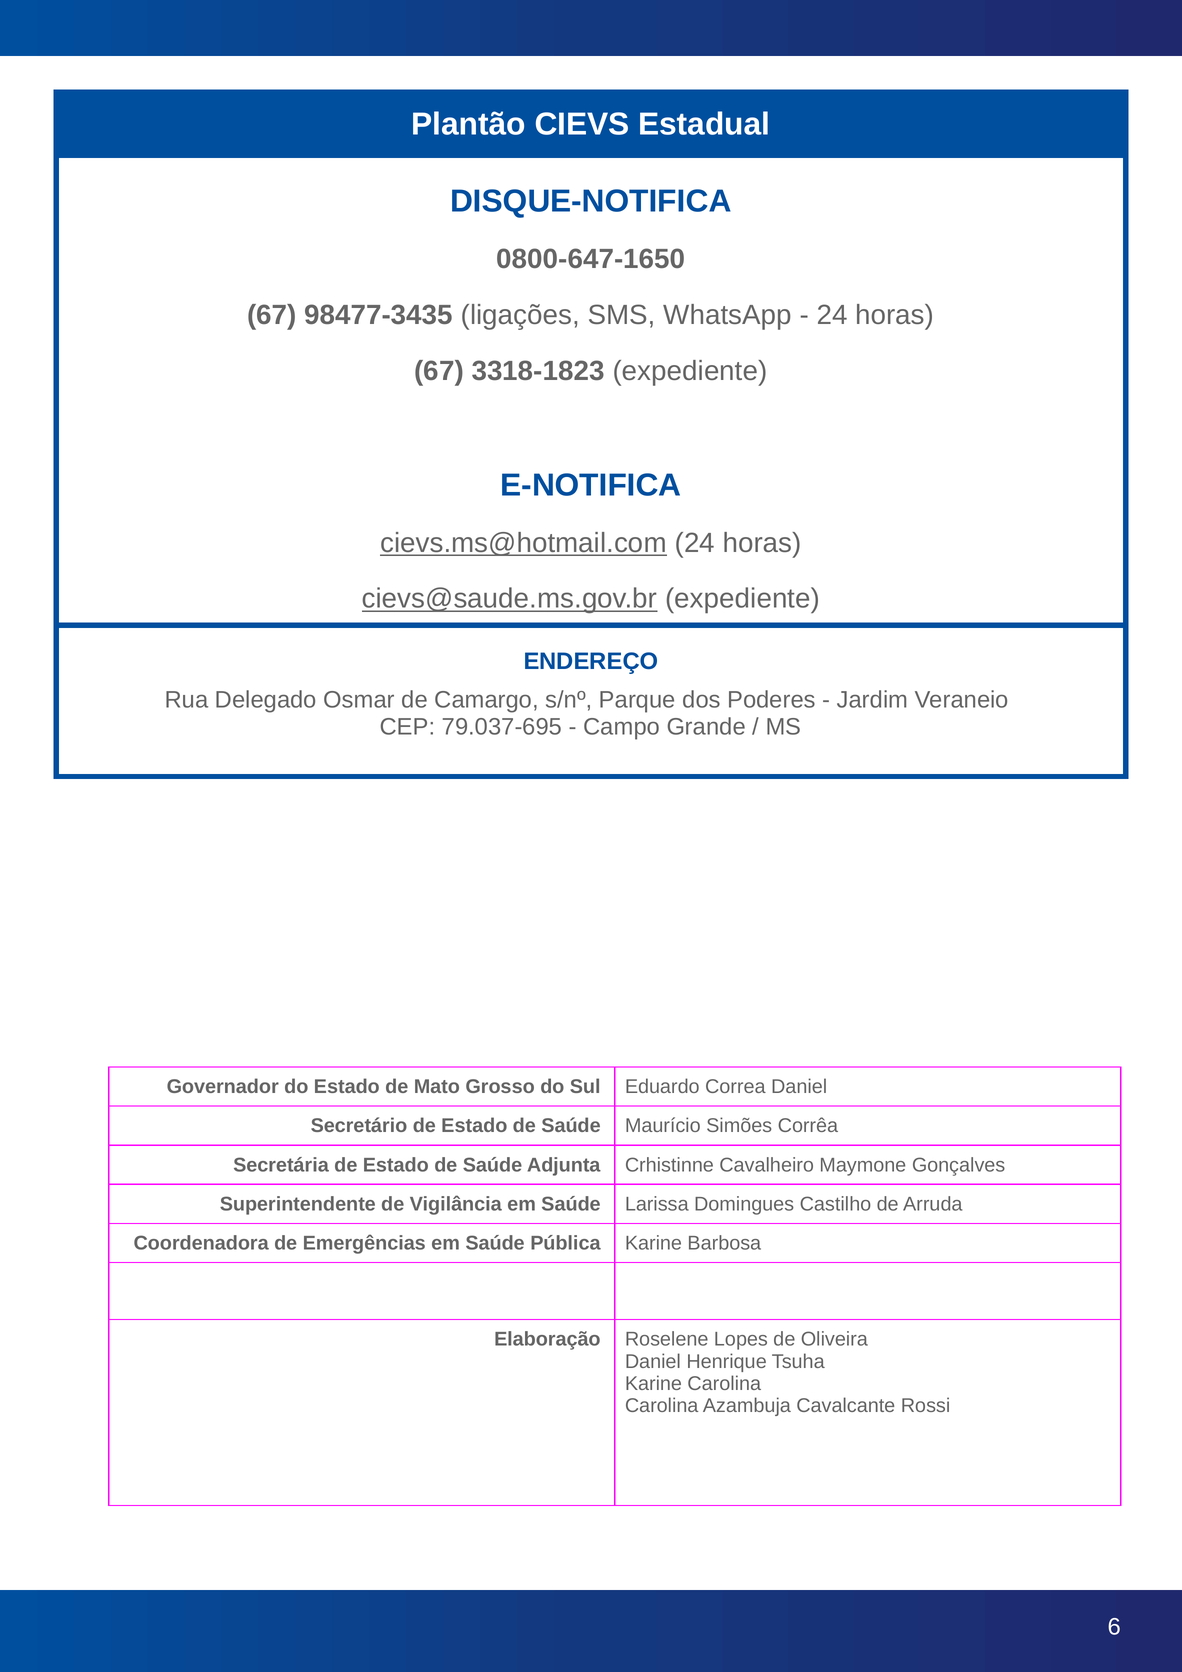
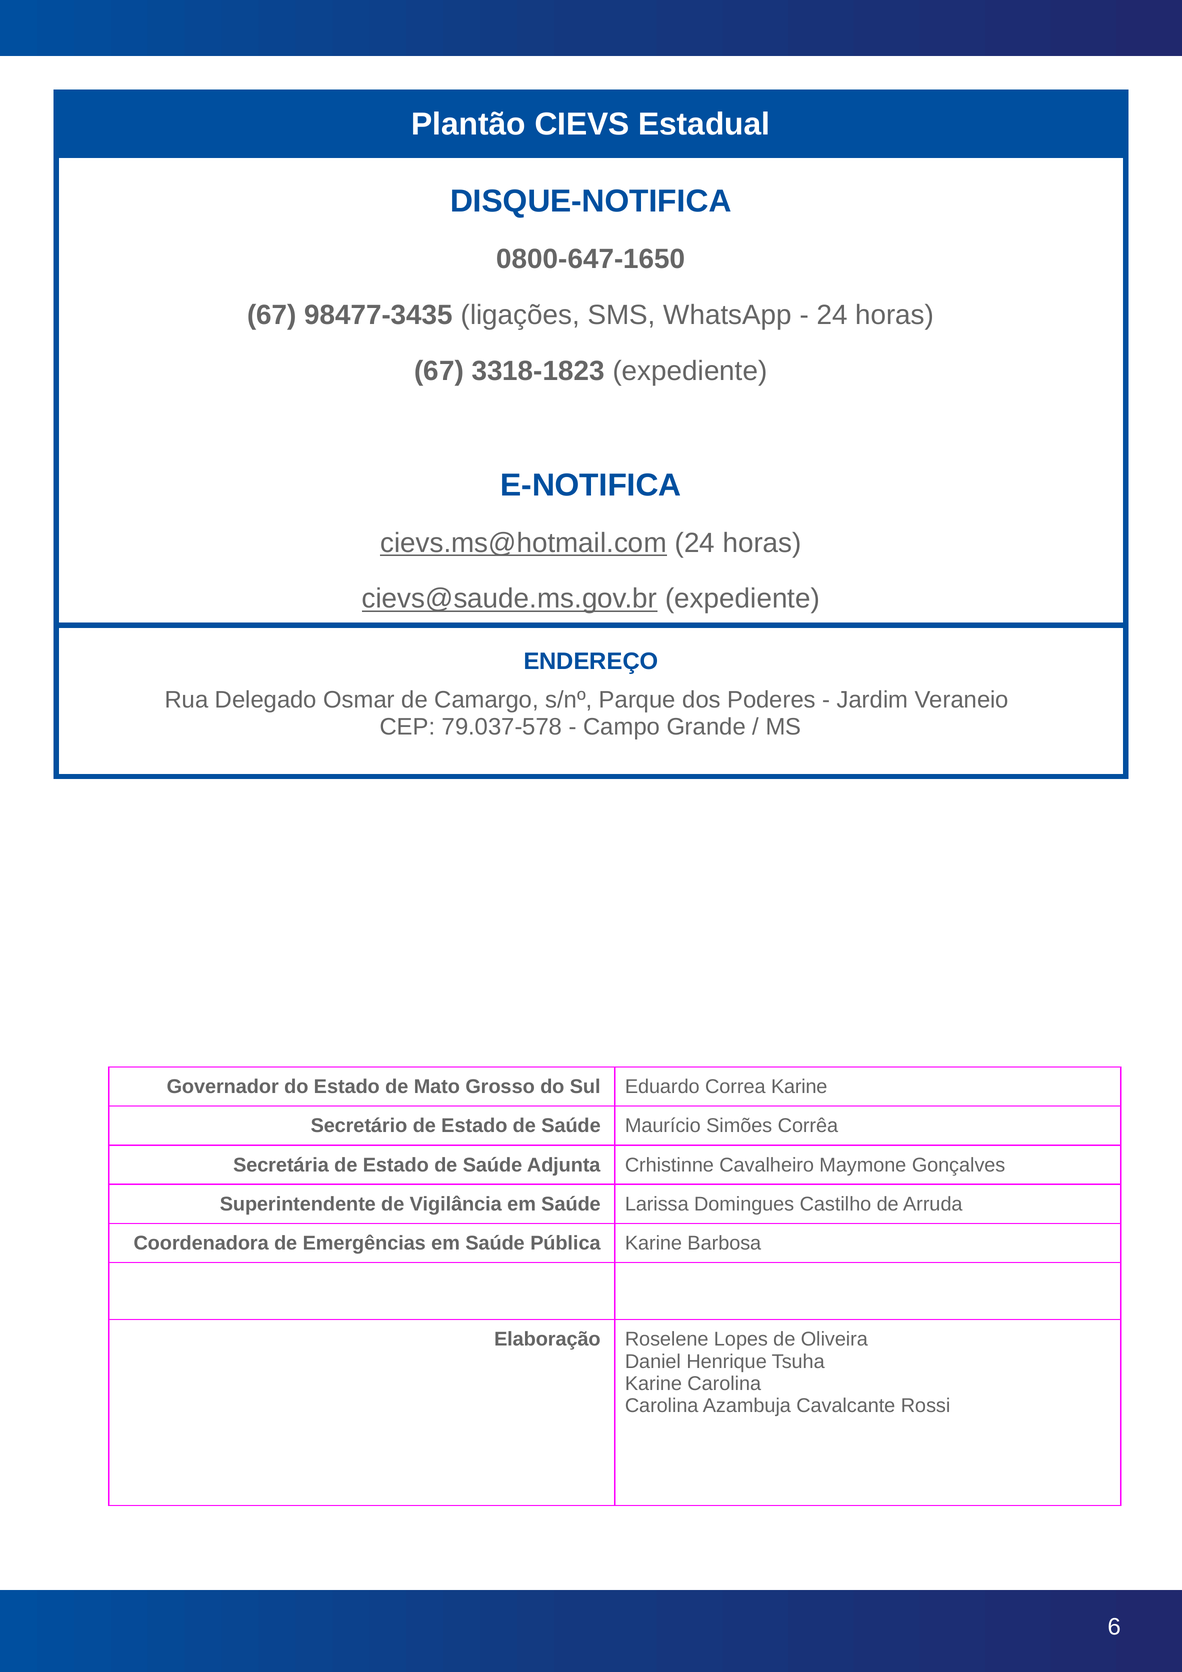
79.037-695: 79.037-695 -> 79.037-578
Correa Daniel: Daniel -> Karine
